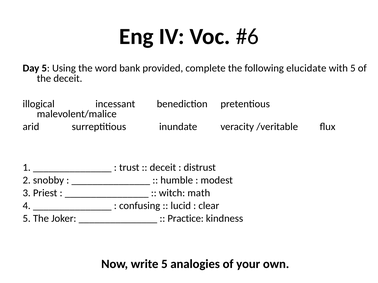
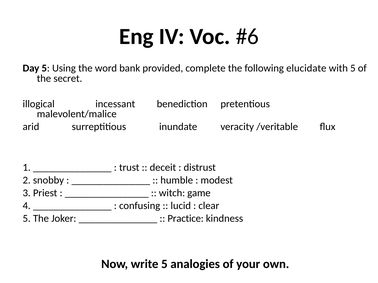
the deceit: deceit -> secret
math: math -> game
